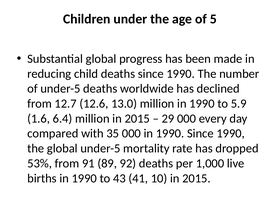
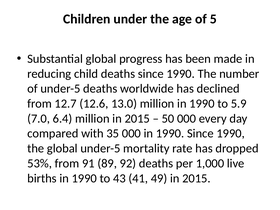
1.6: 1.6 -> 7.0
29: 29 -> 50
10: 10 -> 49
